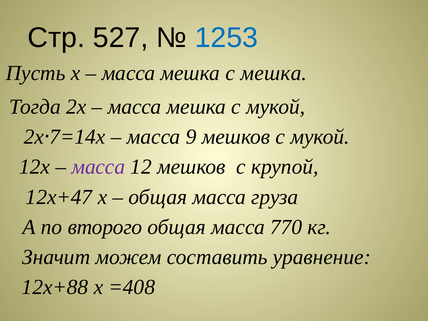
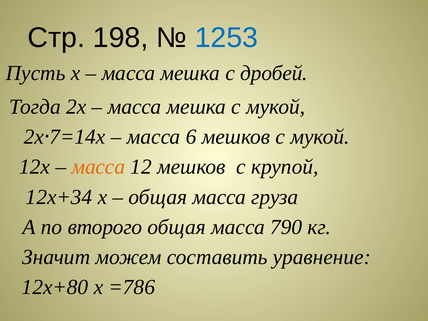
527: 527 -> 198
с мешка: мешка -> дробей
9: 9 -> 6
масса at (98, 167) colour: purple -> orange
12х+47: 12х+47 -> 12х+34
770: 770 -> 790
12х+88: 12х+88 -> 12х+80
=408: =408 -> =786
